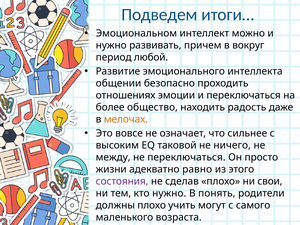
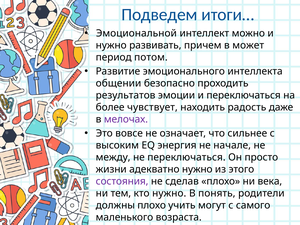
Эмоциональном: Эмоциональном -> Эмоциональной
вокруг: вокруг -> может
любой: любой -> потом
отношениях: отношениях -> результатов
общество: общество -> чувствует
мелочах colour: orange -> purple
таковой: таковой -> энергия
ничего: ничего -> начале
адекватно равно: равно -> нужно
свои: свои -> века
